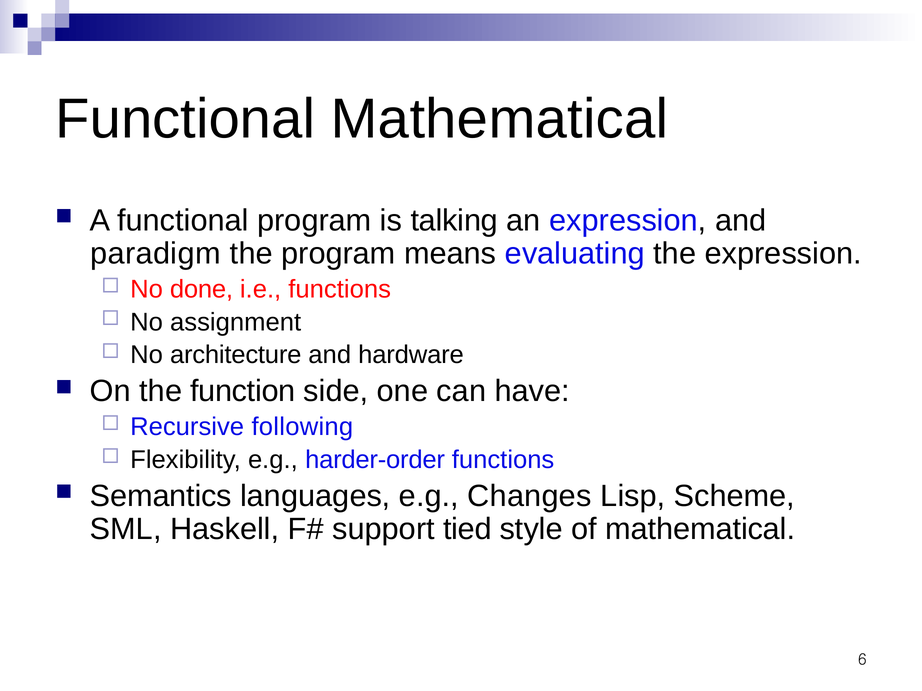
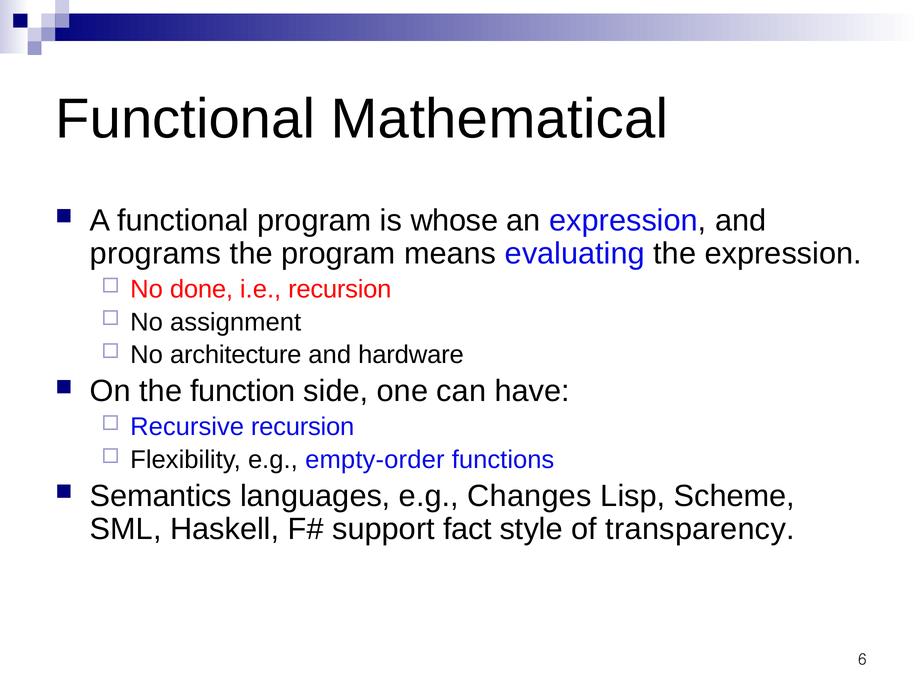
talking: talking -> whose
paradigm: paradigm -> programs
i.e functions: functions -> recursion
Recursive following: following -> recursion
harder-order: harder-order -> empty-order
tied: tied -> fact
of mathematical: mathematical -> transparency
